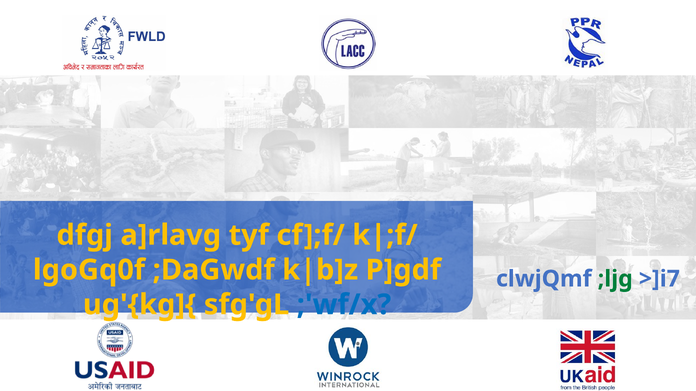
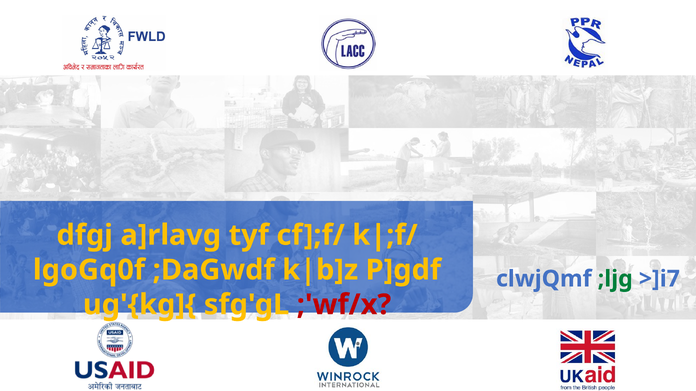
;'wf/x colour: blue -> red
